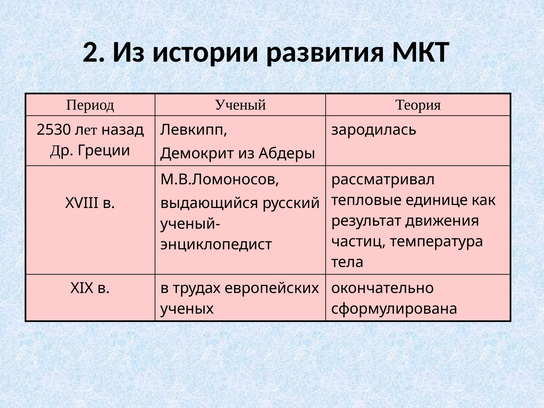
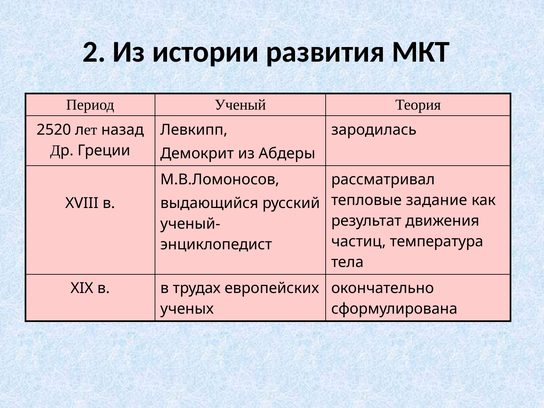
2530: 2530 -> 2520
единице: единице -> задание
